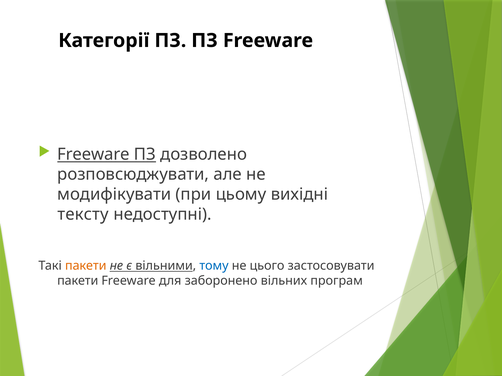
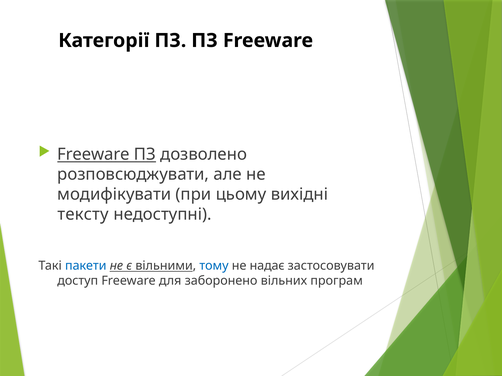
пакети at (86, 266) colour: orange -> blue
цього: цього -> надає
пакети at (78, 281): пакети -> доступ
